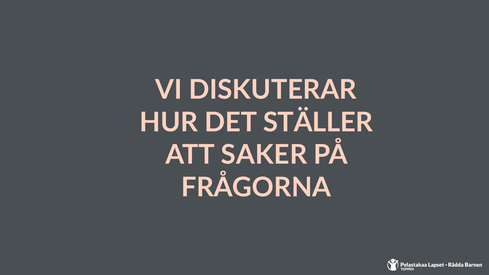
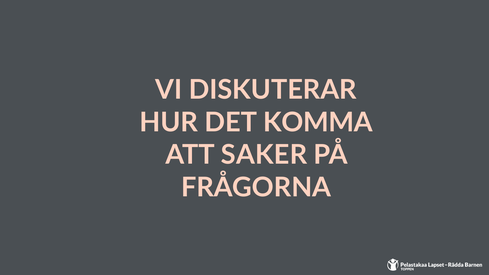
STÄLLER: STÄLLER -> KOMMA
